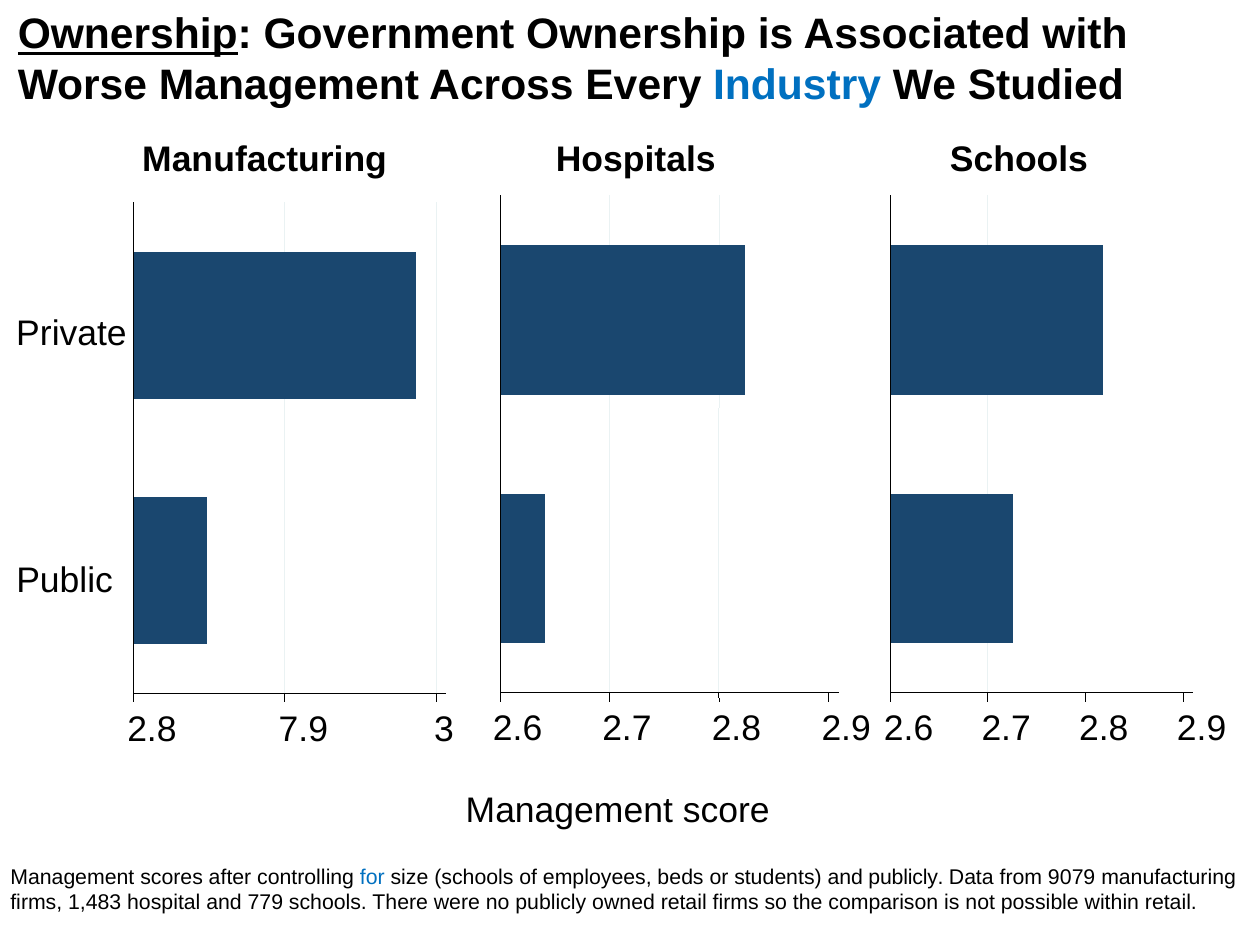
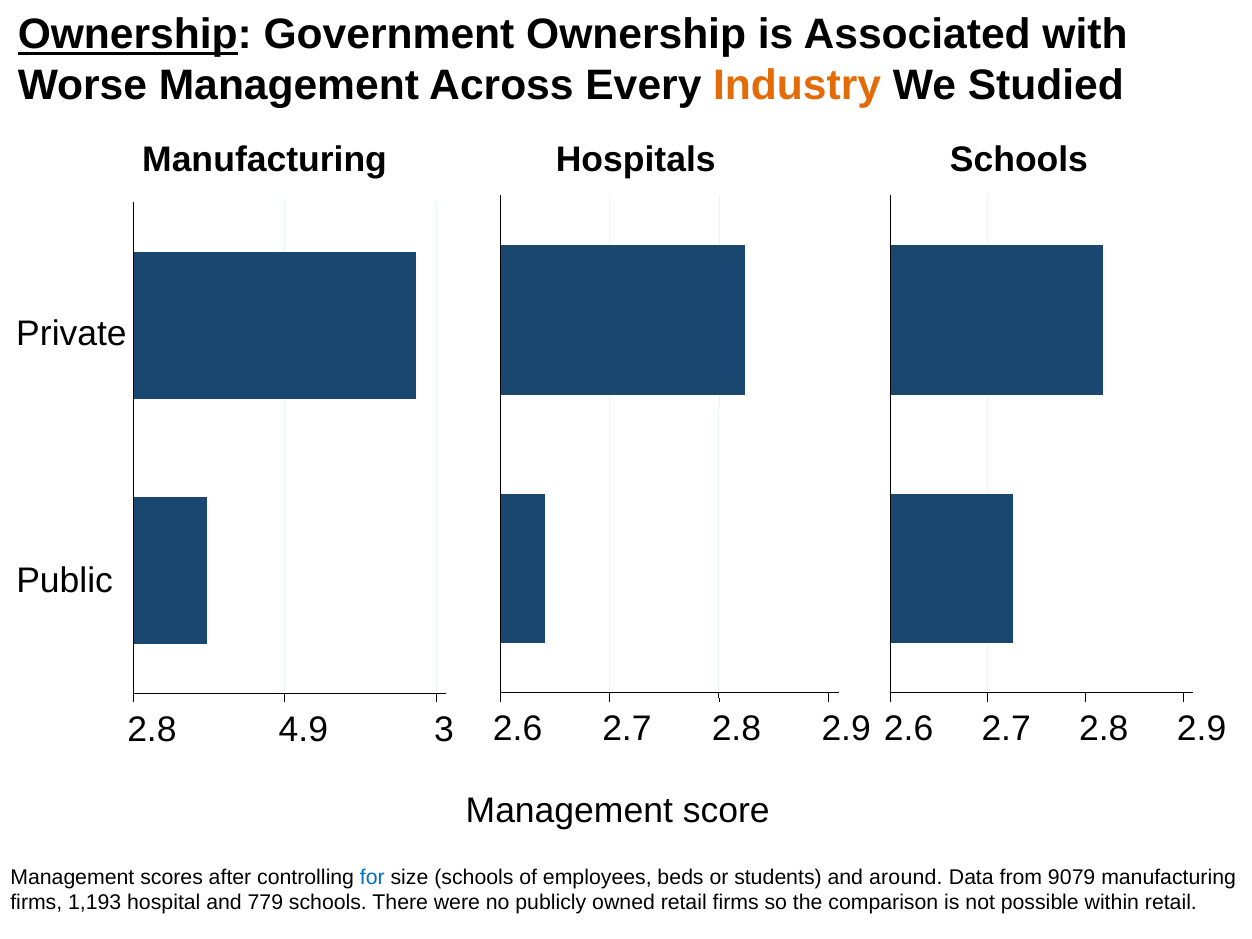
Industry colour: blue -> orange
7.9: 7.9 -> 4.9
and publicly: publicly -> around
1,483: 1,483 -> 1,193
